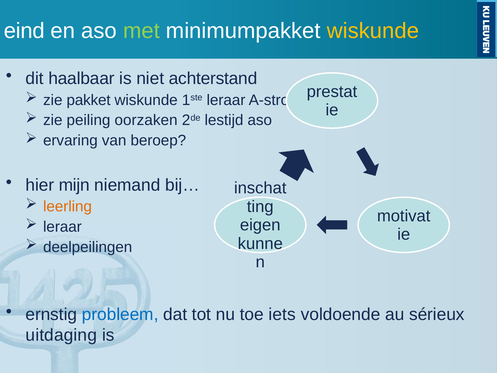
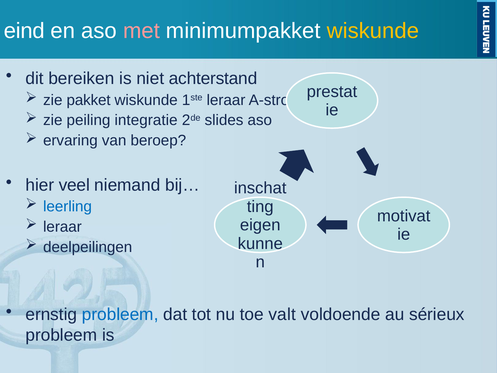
met colour: light green -> pink
haalbaar: haalbaar -> bereiken
oorzaken: oorzaken -> integratie
lestijd: lestijd -> slides
mijn: mijn -> veel
leerling colour: orange -> blue
iets: iets -> valt
uitdaging at (61, 335): uitdaging -> probleem
